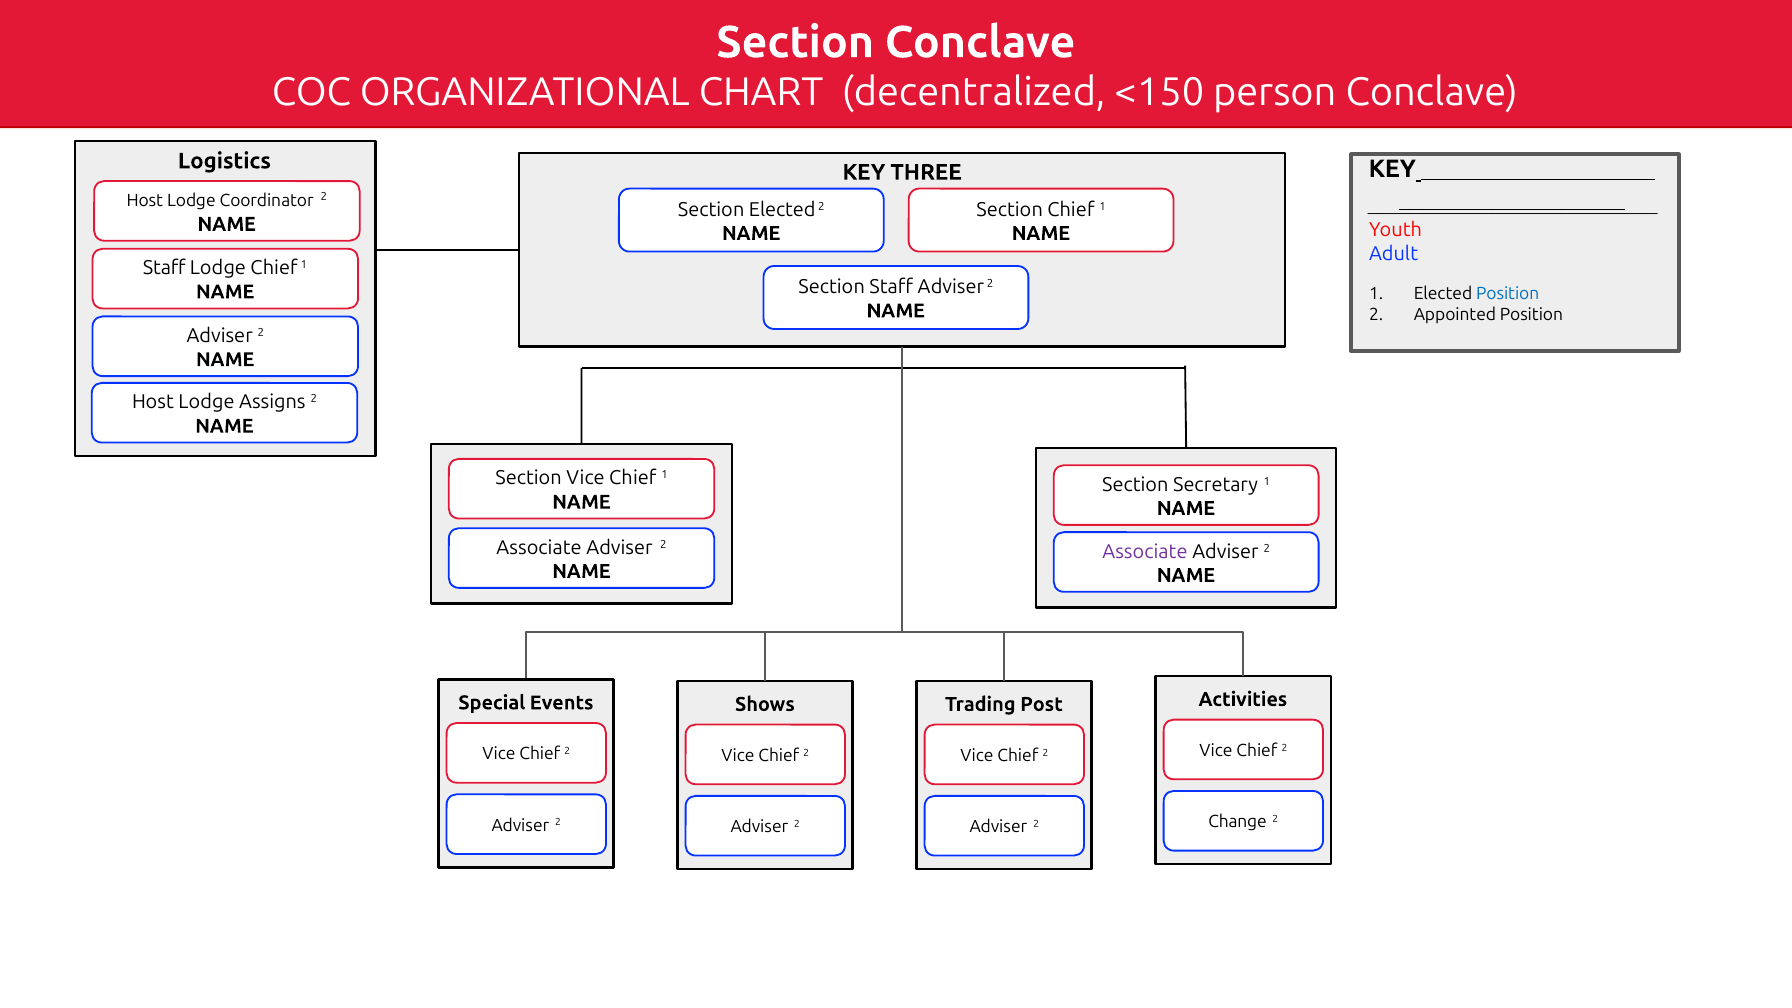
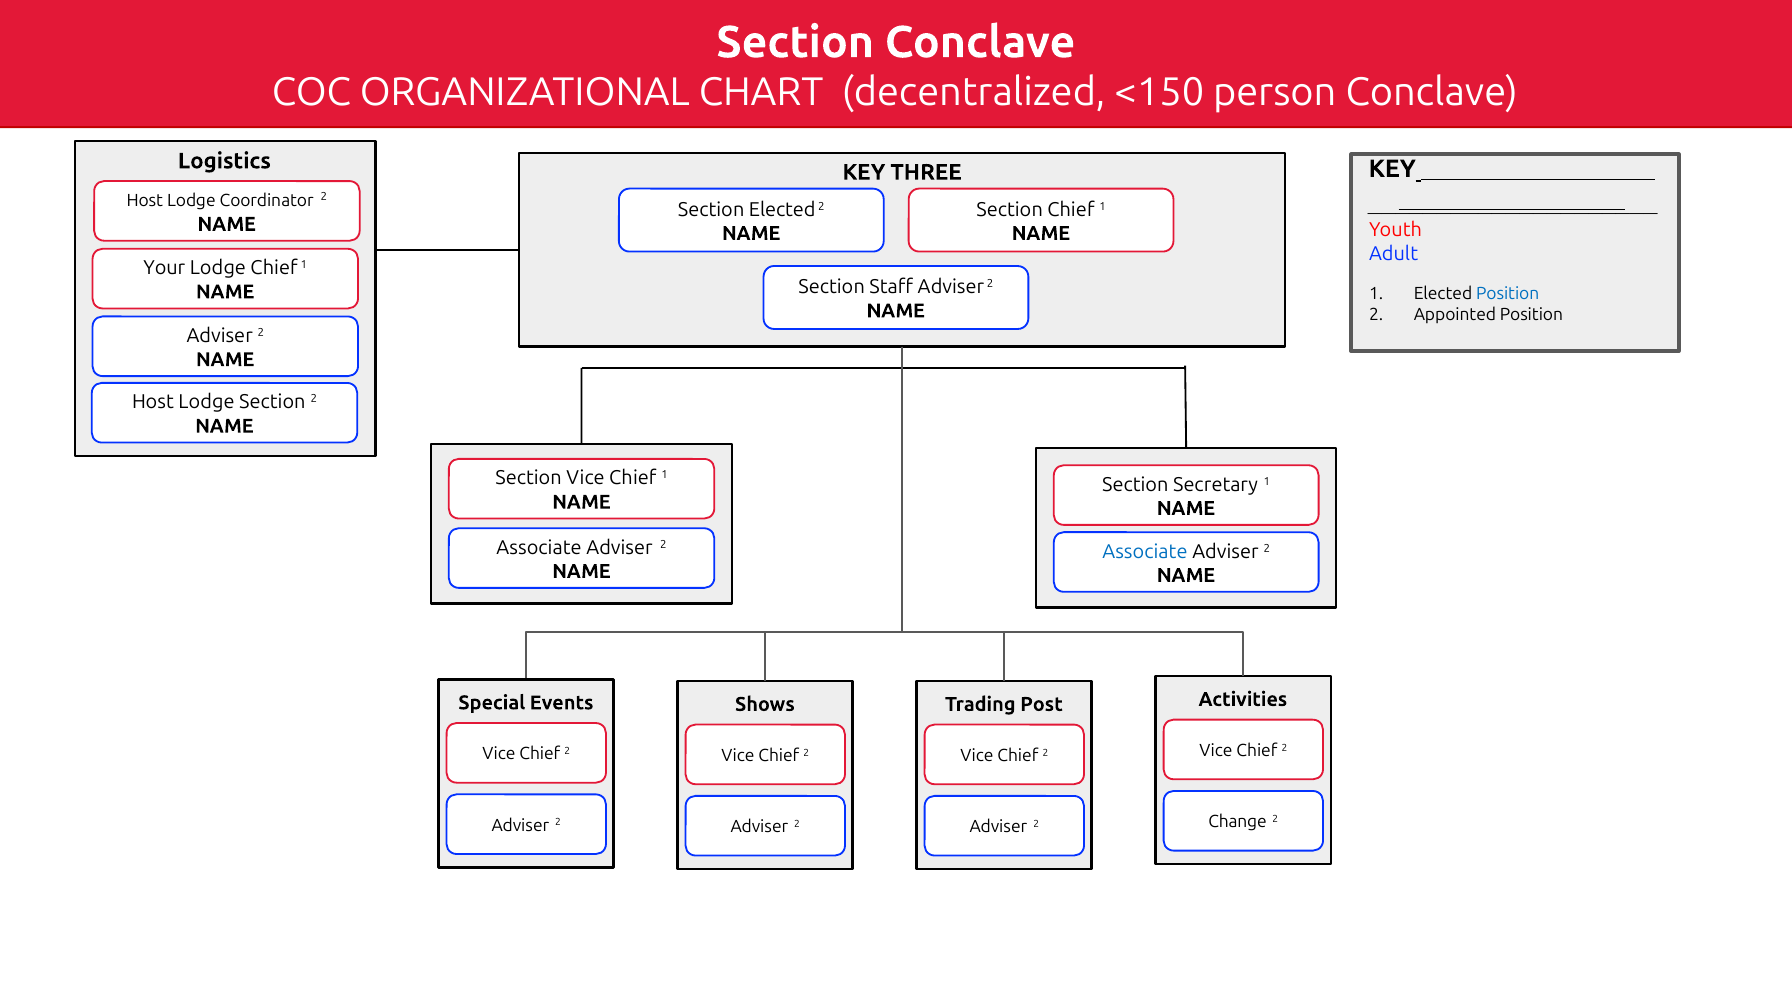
Staff at (164, 268): Staff -> Your
Lodge Assigns: Assigns -> Section
Associate at (1145, 551) colour: purple -> blue
